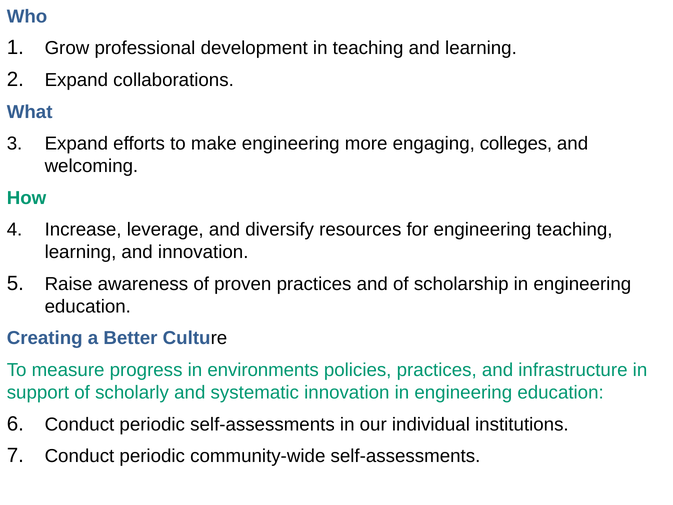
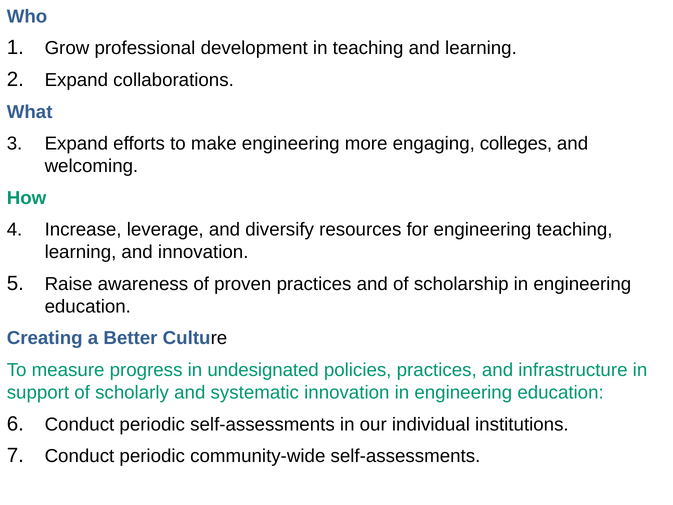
environments: environments -> undesignated
